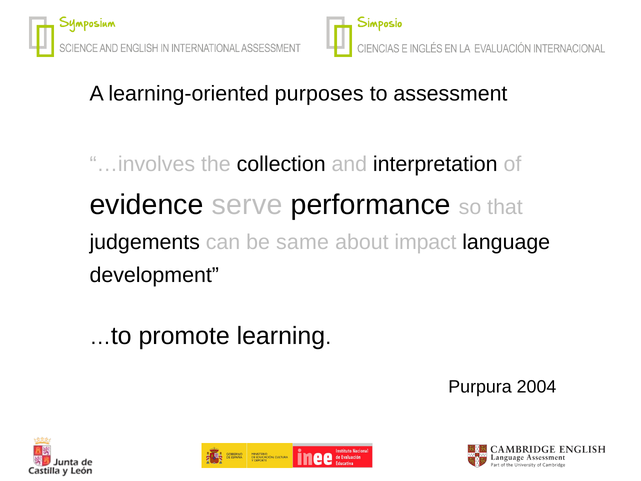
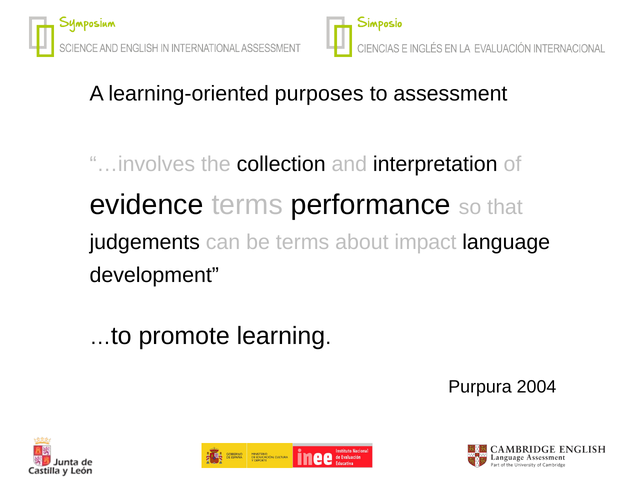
evidence serve: serve -> terms
be same: same -> terms
